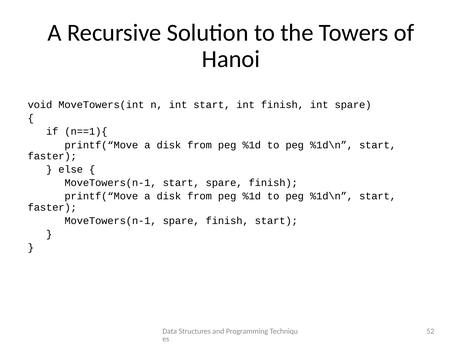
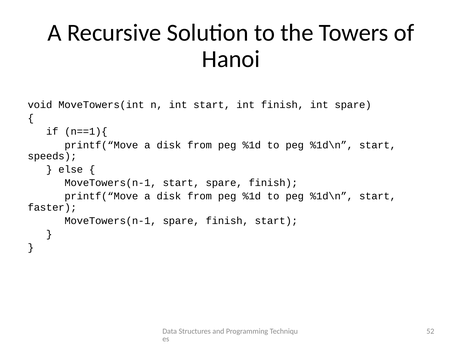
faster at (52, 156): faster -> speeds
